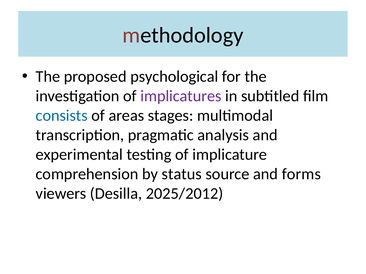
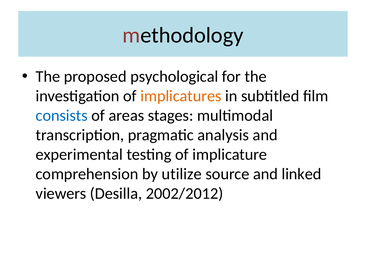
implicatures colour: purple -> orange
status: status -> utilize
forms: forms -> linked
2025/2012: 2025/2012 -> 2002/2012
